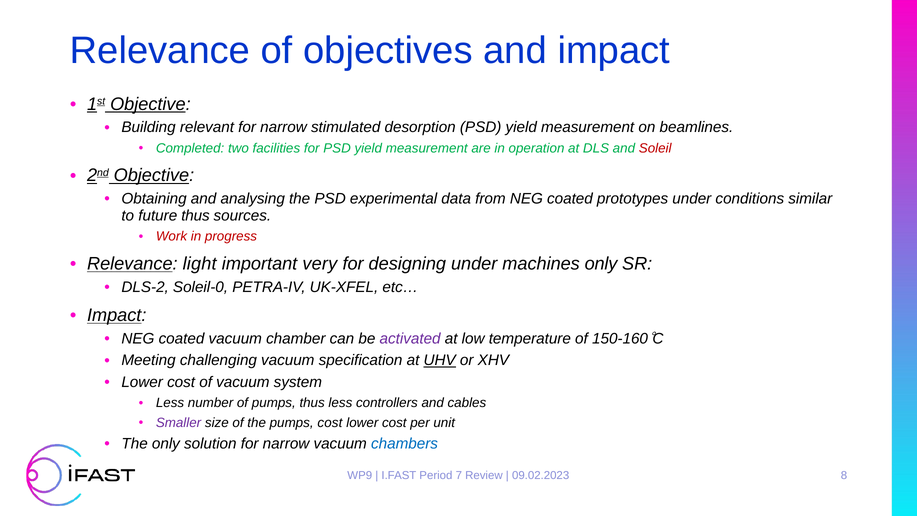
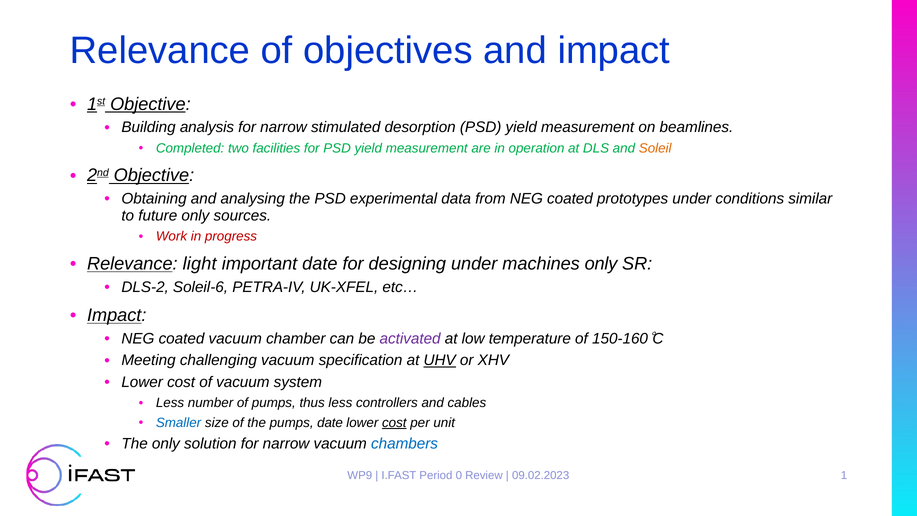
relevant: relevant -> analysis
Soleil colour: red -> orange
future thus: thus -> only
important very: very -> date
Soleil-0: Soleil-0 -> Soleil-6
Smaller colour: purple -> blue
pumps cost: cost -> date
cost at (394, 423) underline: none -> present
7: 7 -> 0
8: 8 -> 1
